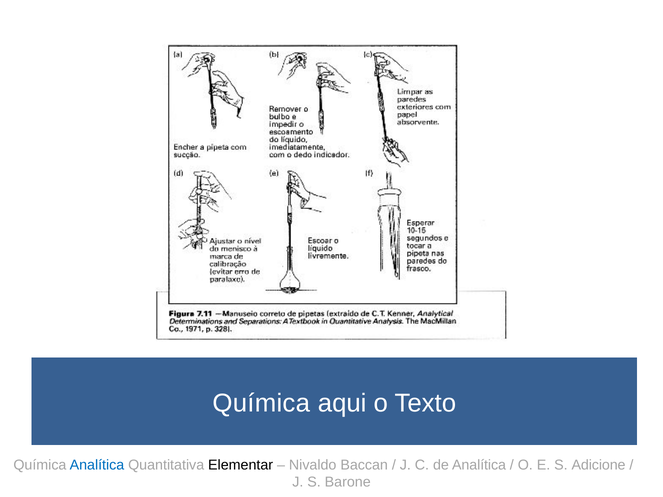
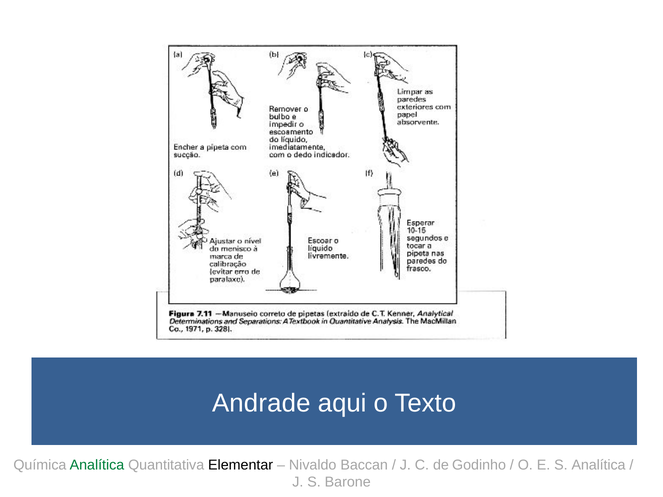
Química at (261, 403): Química -> Andrade
Analítica at (97, 465) colour: blue -> green
de Analítica: Analítica -> Godinho
S Adicione: Adicione -> Analítica
